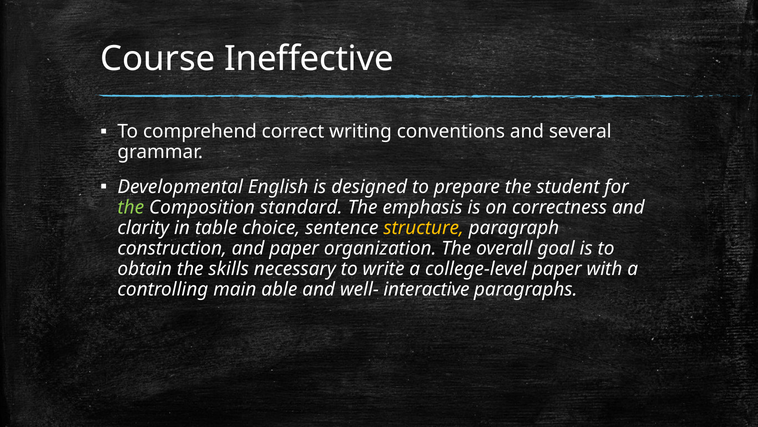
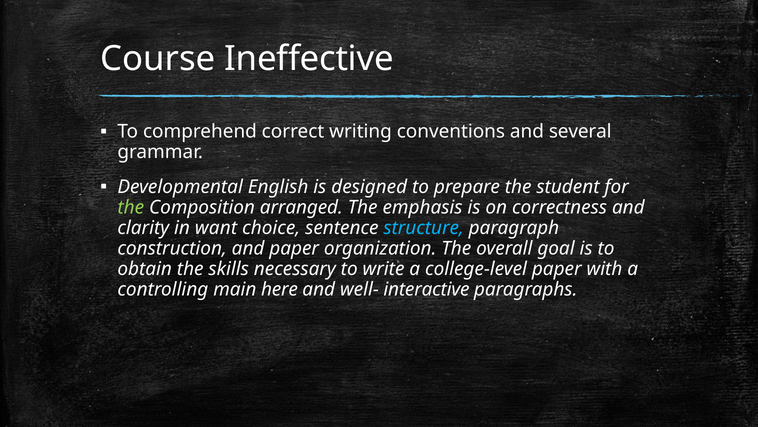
standard: standard -> arranged
table: table -> want
structure colour: yellow -> light blue
able: able -> here
